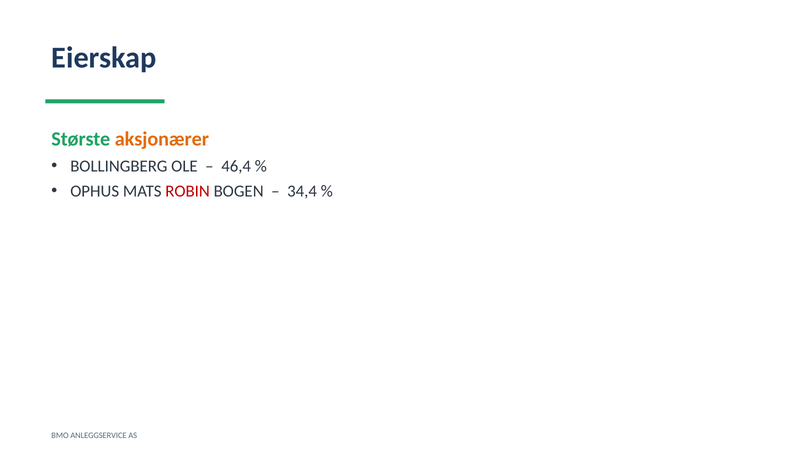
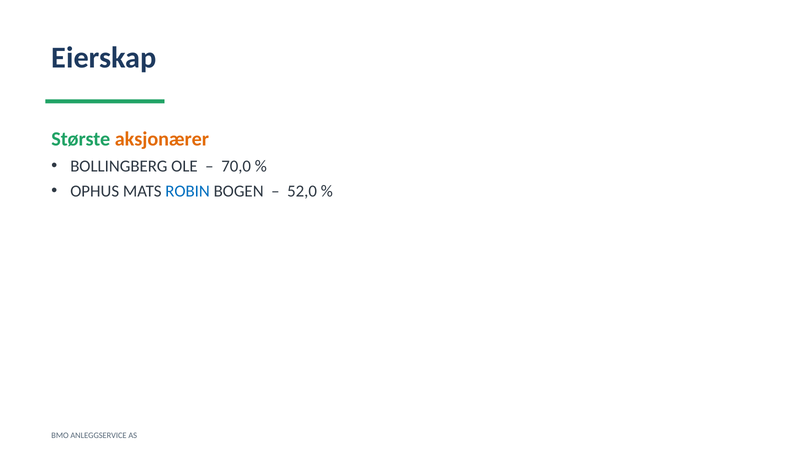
46,4: 46,4 -> 70,0
ROBIN colour: red -> blue
34,4: 34,4 -> 52,0
